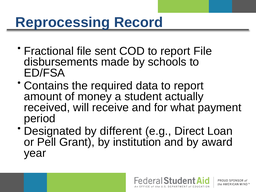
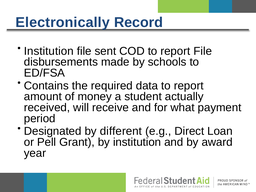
Reprocessing: Reprocessing -> Electronically
Fractional at (49, 51): Fractional -> Institution
